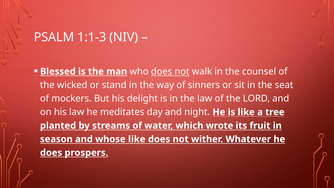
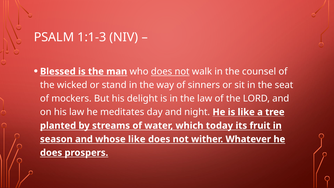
wrote: wrote -> today
